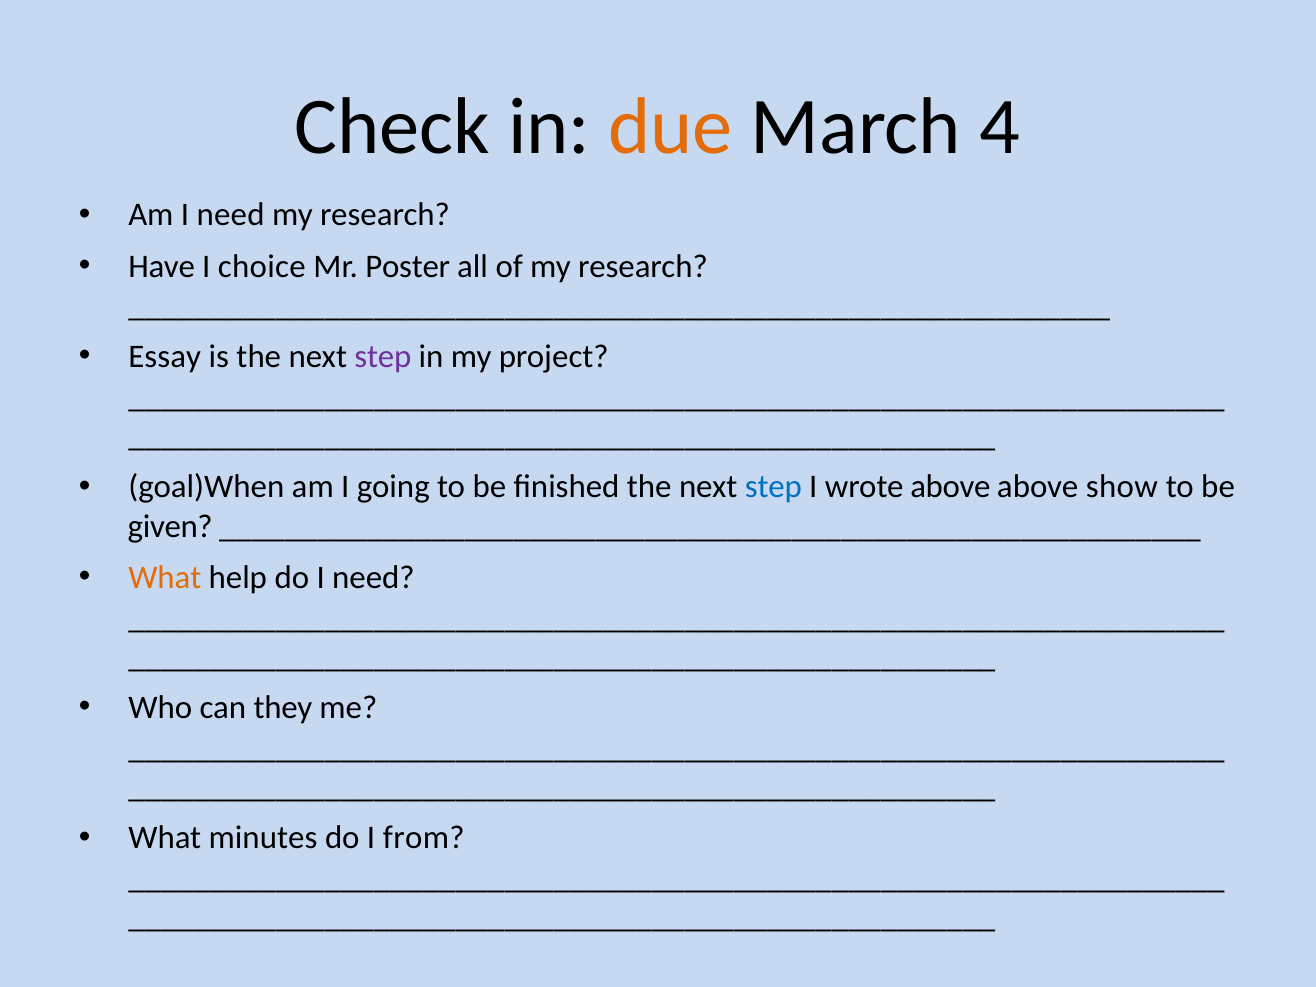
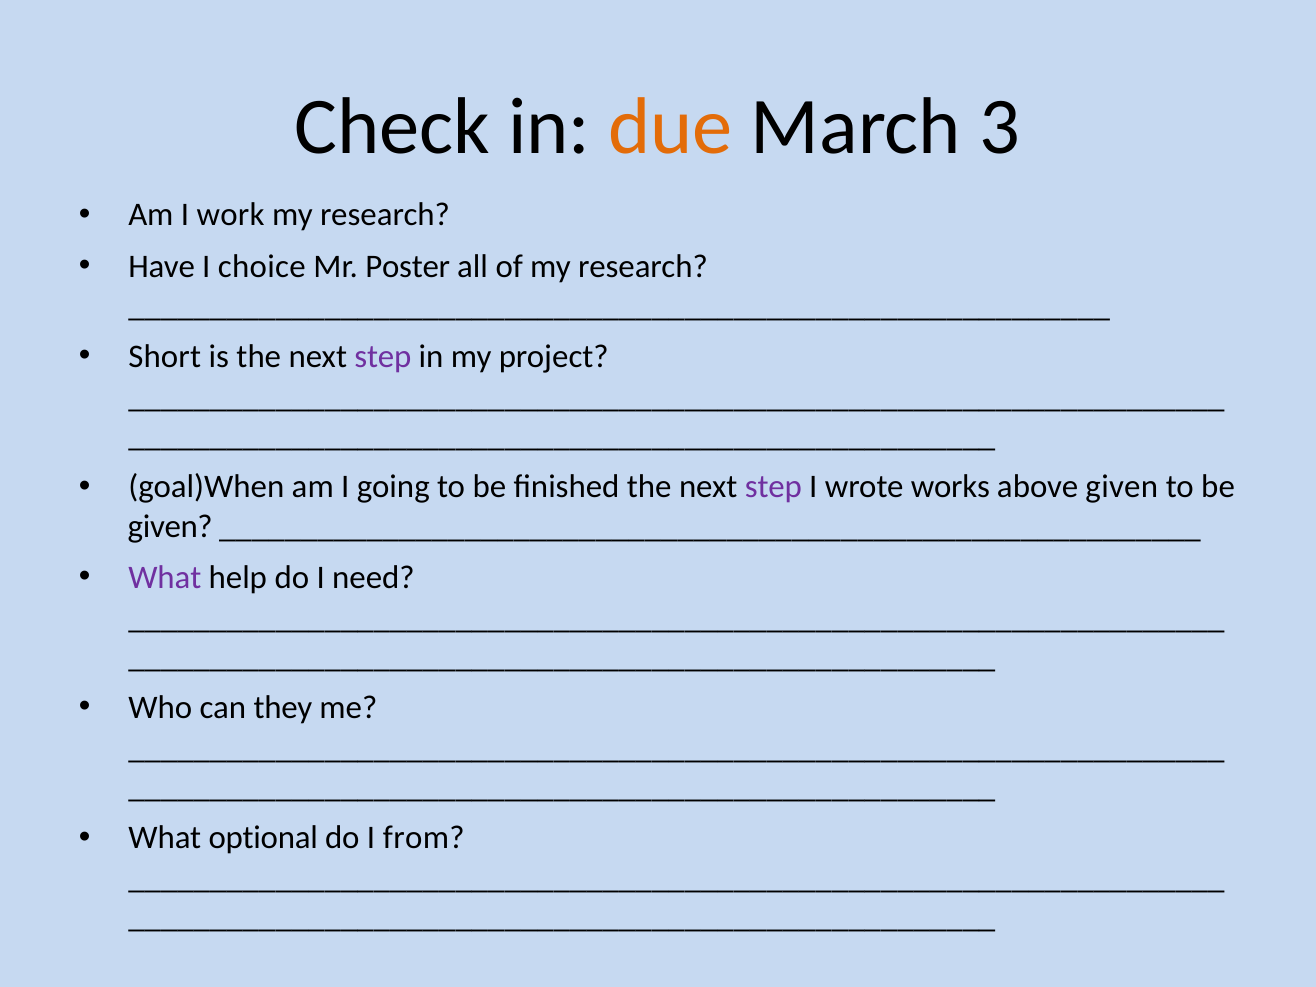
4: 4 -> 3
Am I need: need -> work
Essay: Essay -> Short
step at (773, 487) colour: blue -> purple
wrote above: above -> works
above show: show -> given
What at (165, 578) colour: orange -> purple
minutes: minutes -> optional
